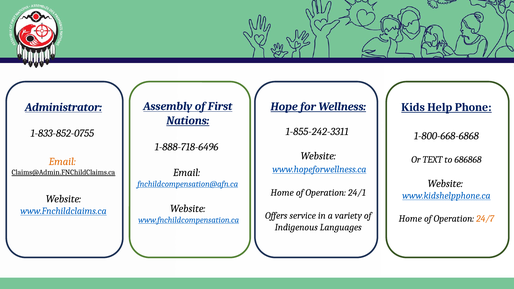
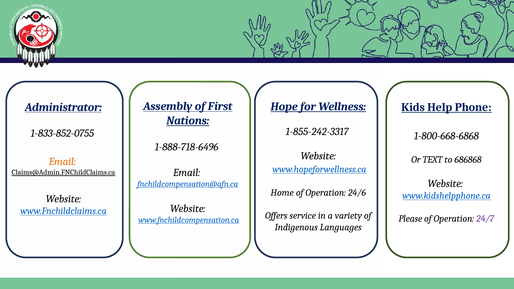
1-855-242-3311: 1-855-242-3311 -> 1-855-242-3317
24/1: 24/1 -> 24/6
Home at (410, 219): Home -> Please
24/7 colour: orange -> purple
